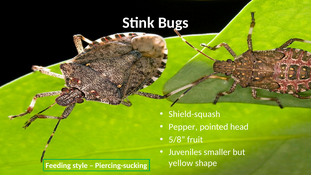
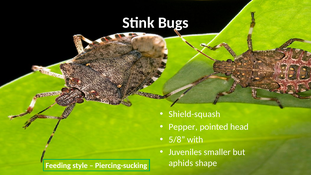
fruit: fruit -> with
yellow: yellow -> aphids
